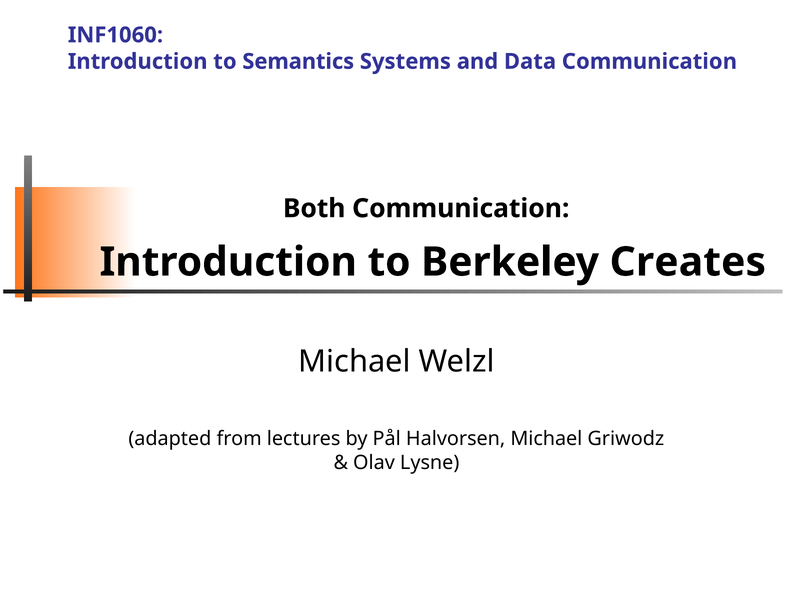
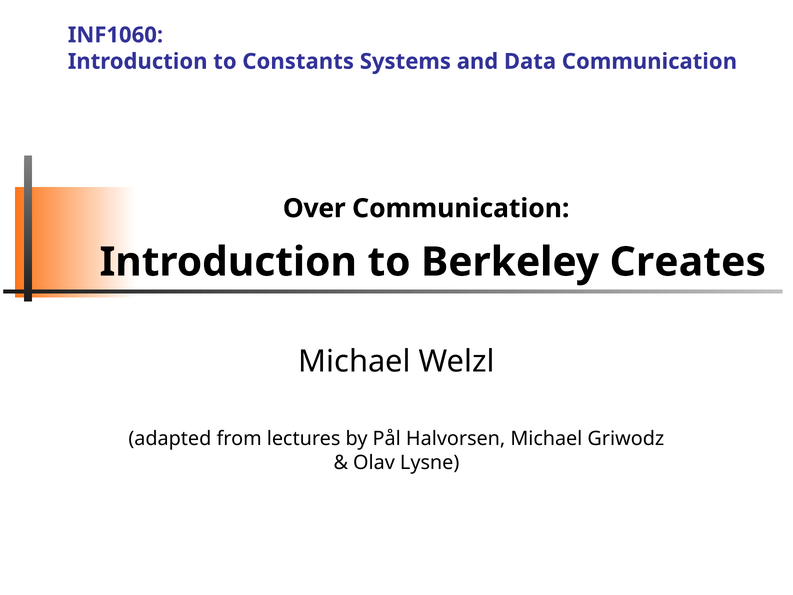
Semantics: Semantics -> Constants
Both: Both -> Over
